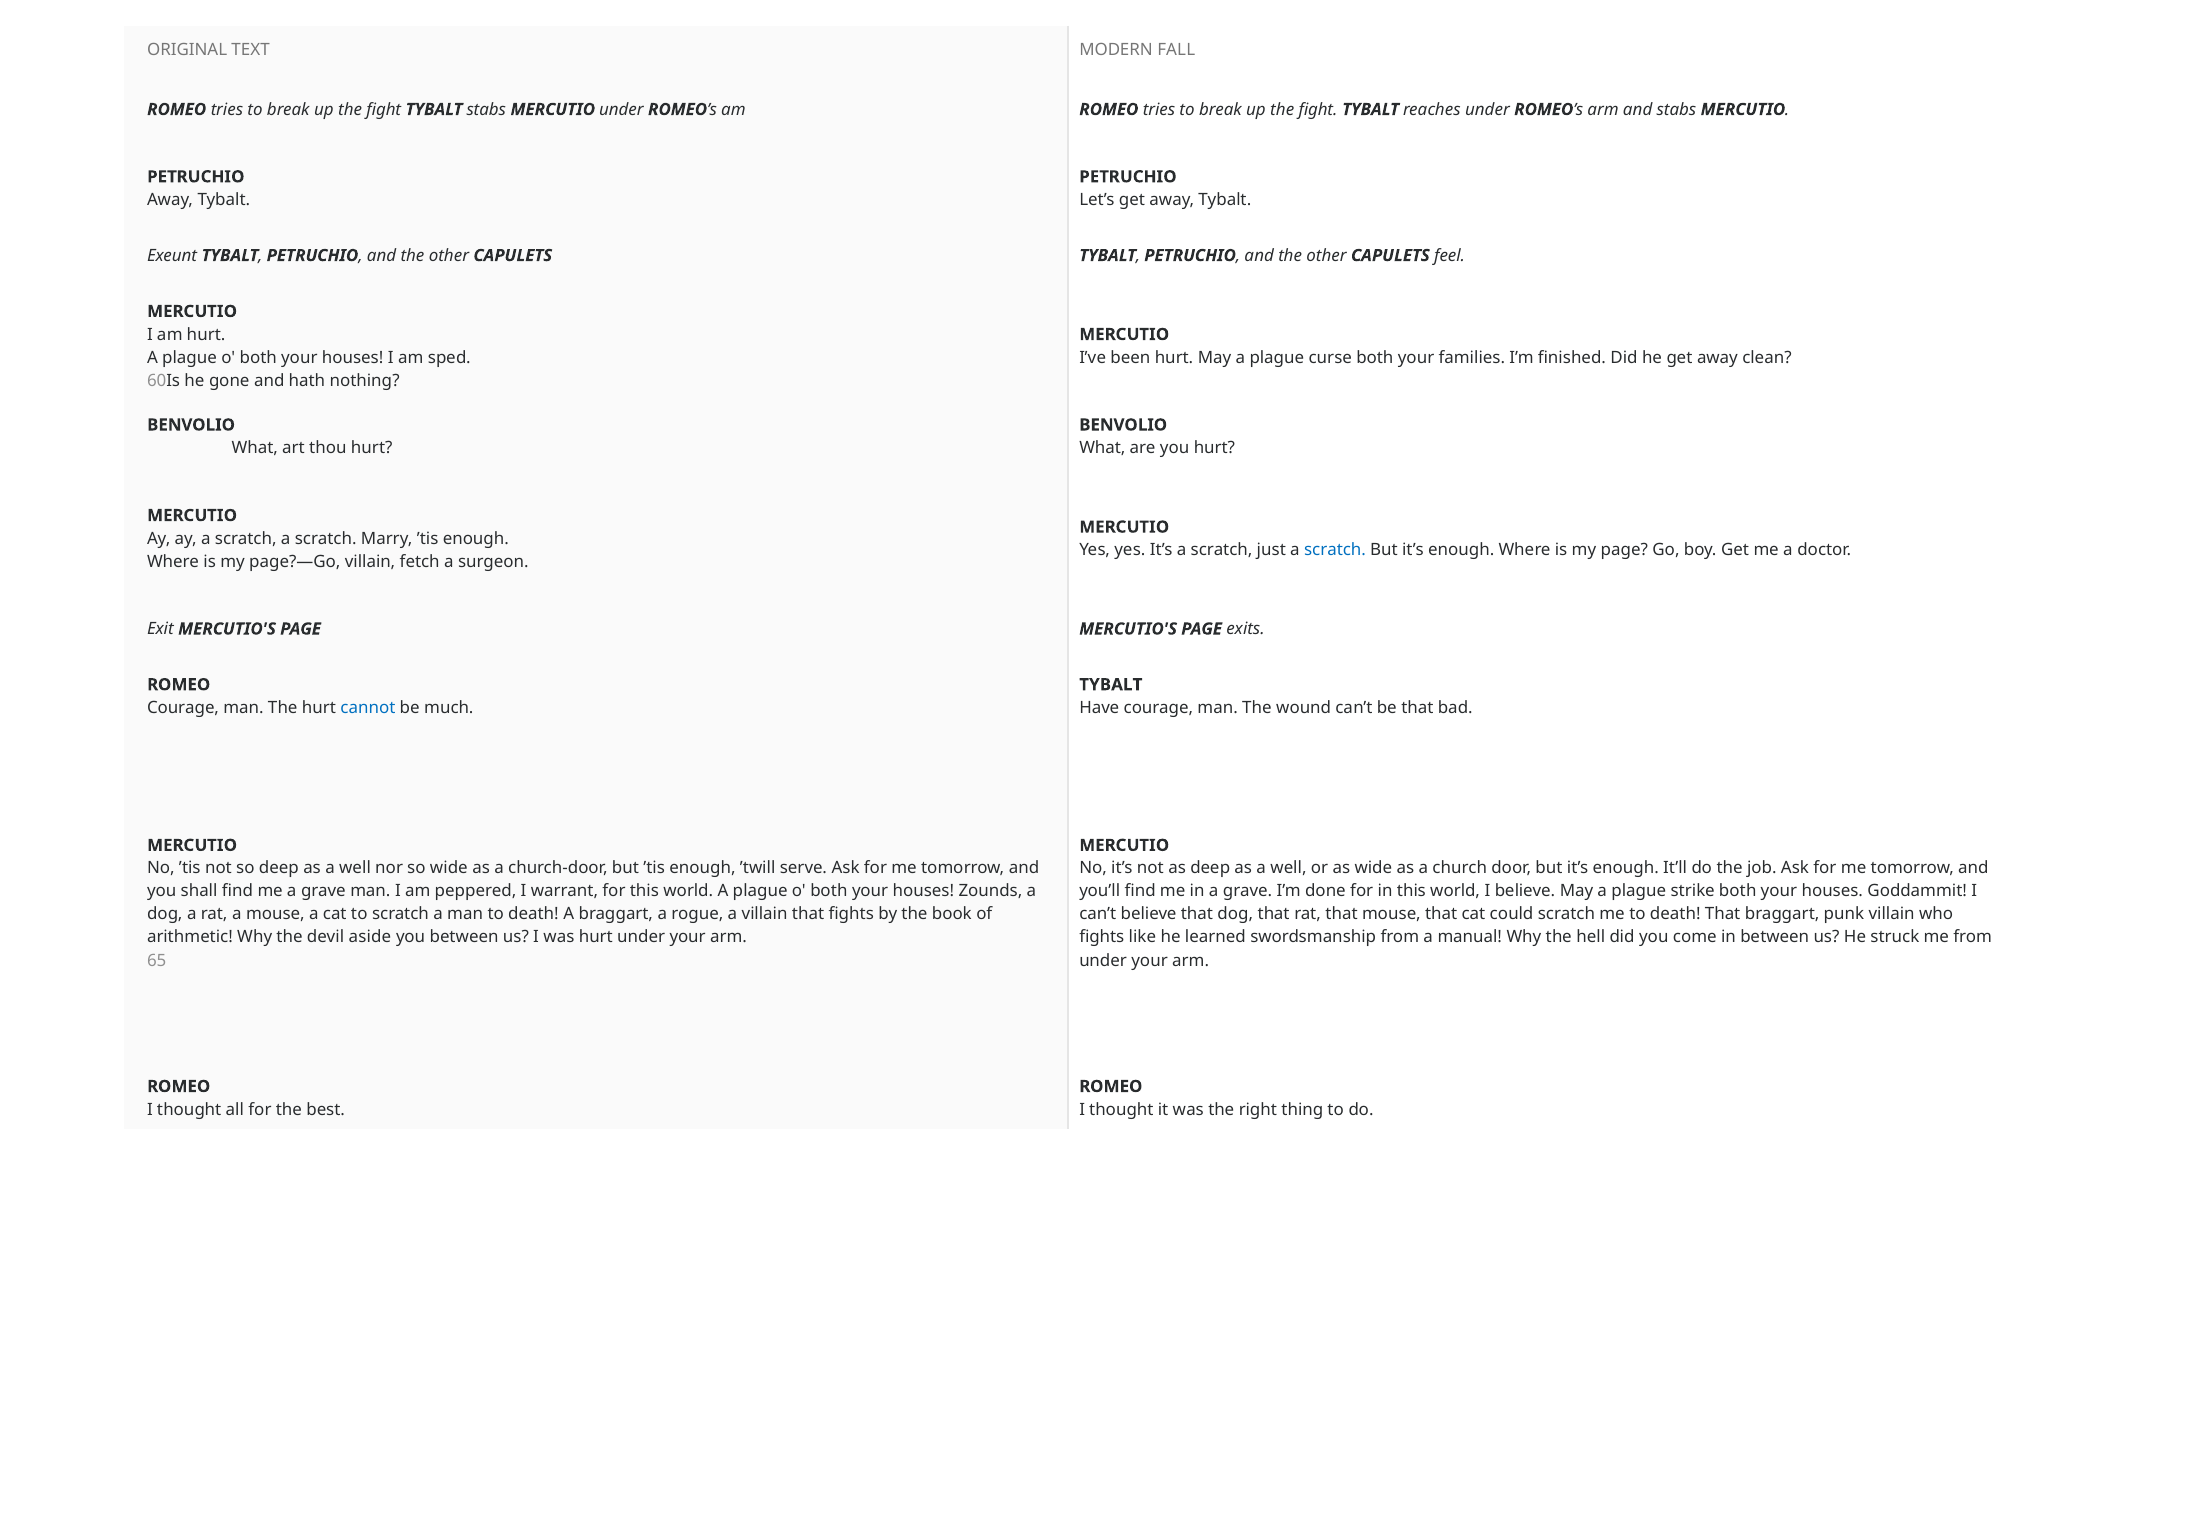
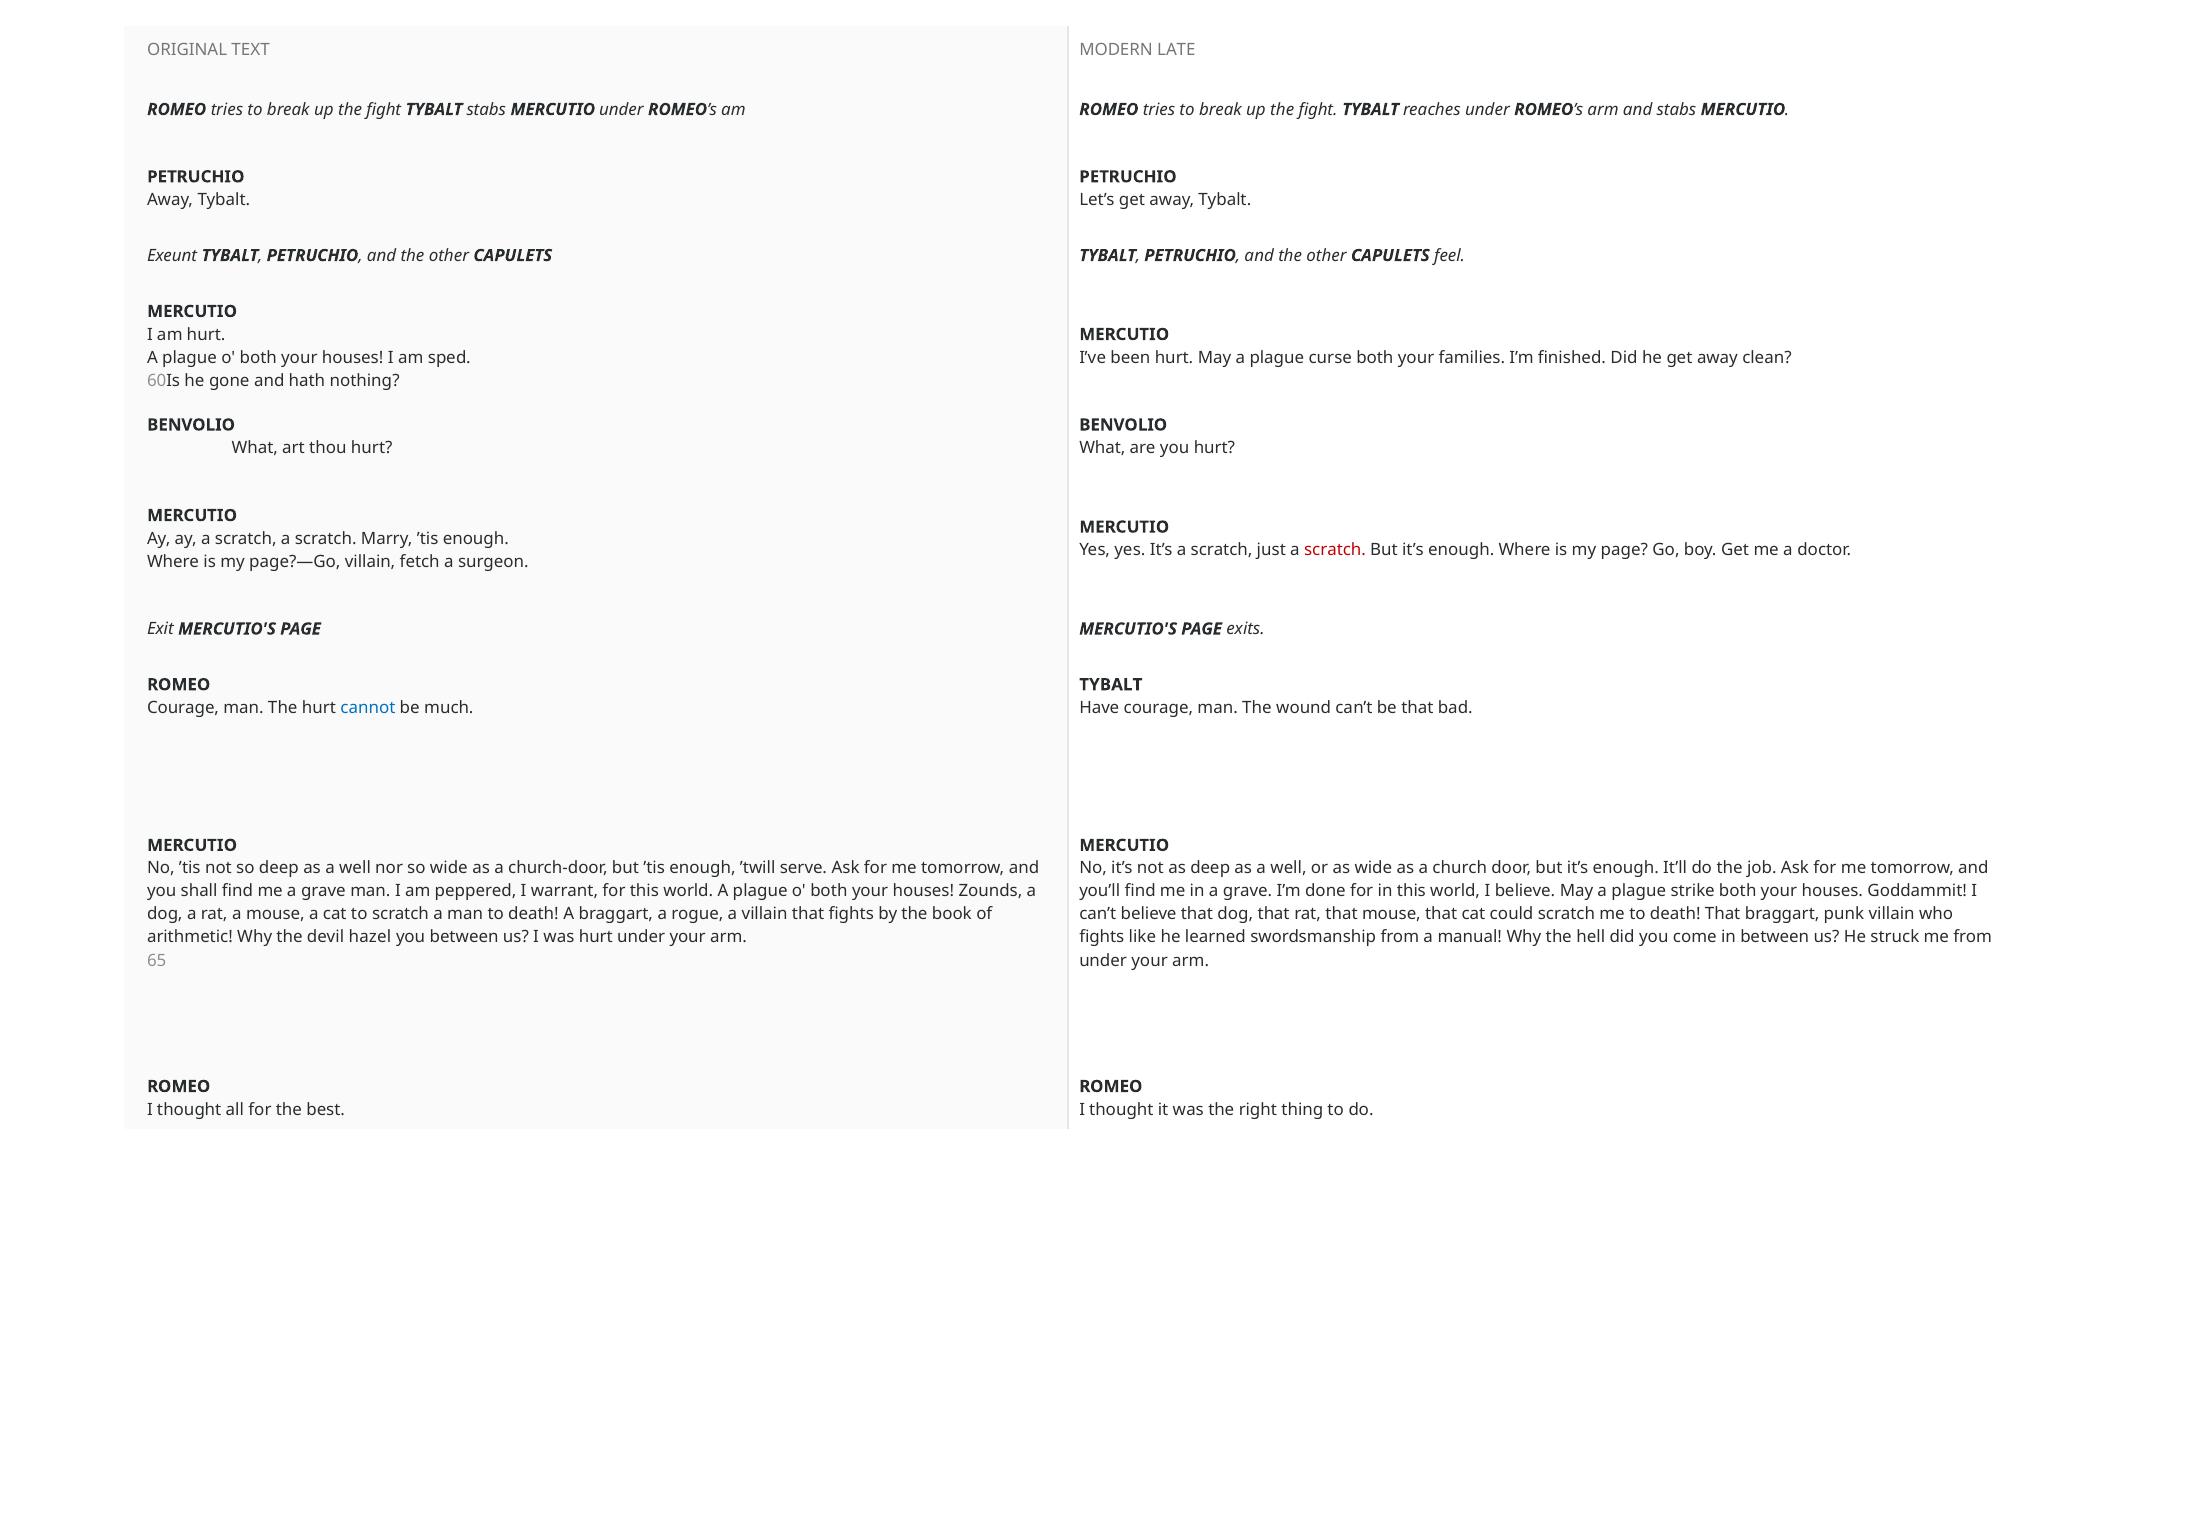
FALL: FALL -> LATE
scratch at (1335, 550) colour: blue -> red
aside: aside -> hazel
